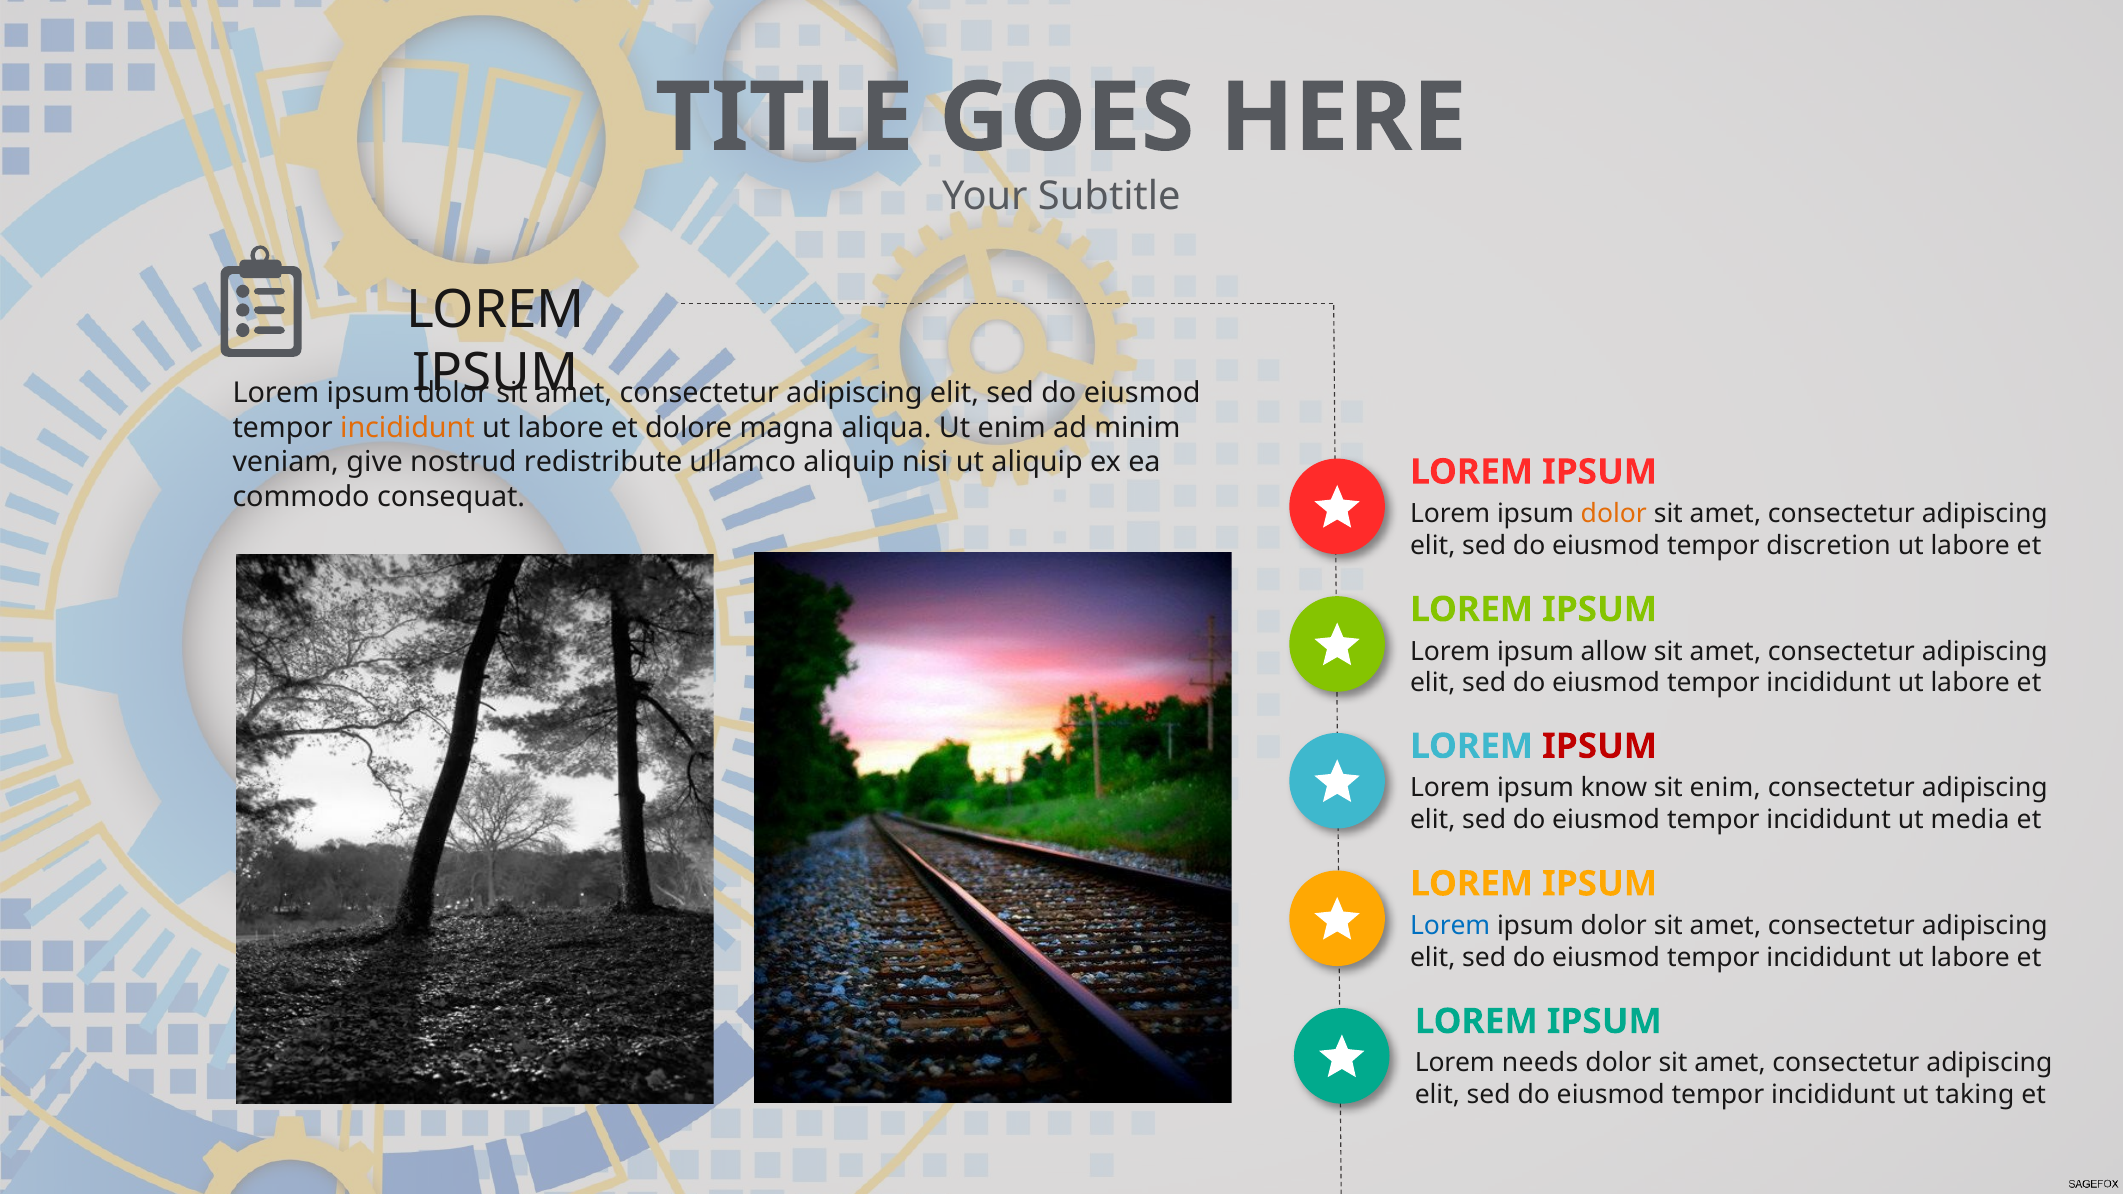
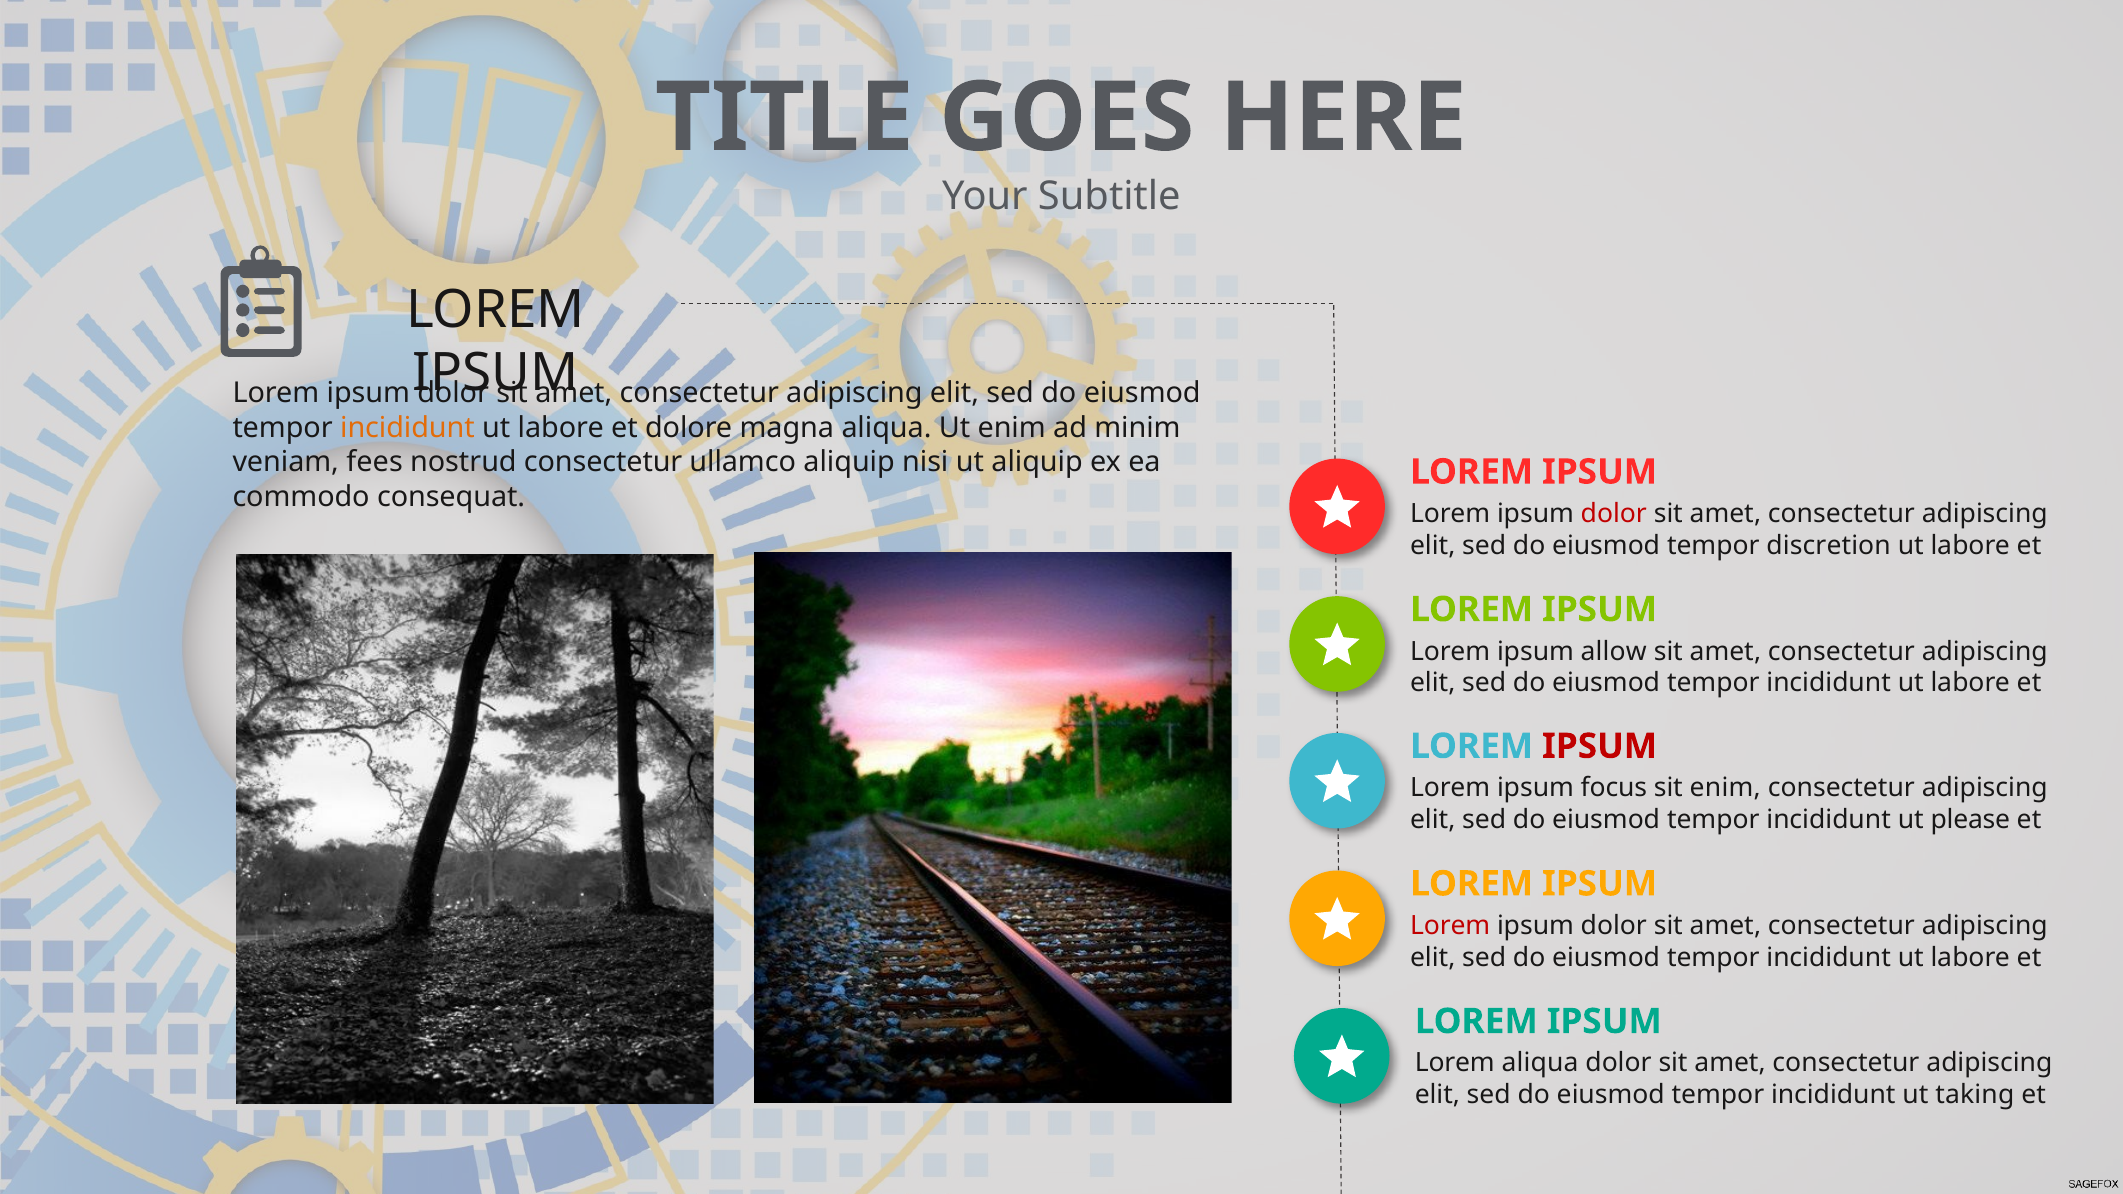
give: give -> fees
nostrud redistribute: redistribute -> consectetur
dolor at (1614, 514) colour: orange -> red
know: know -> focus
media: media -> please
Lorem at (1450, 926) colour: blue -> red
Lorem needs: needs -> aliqua
